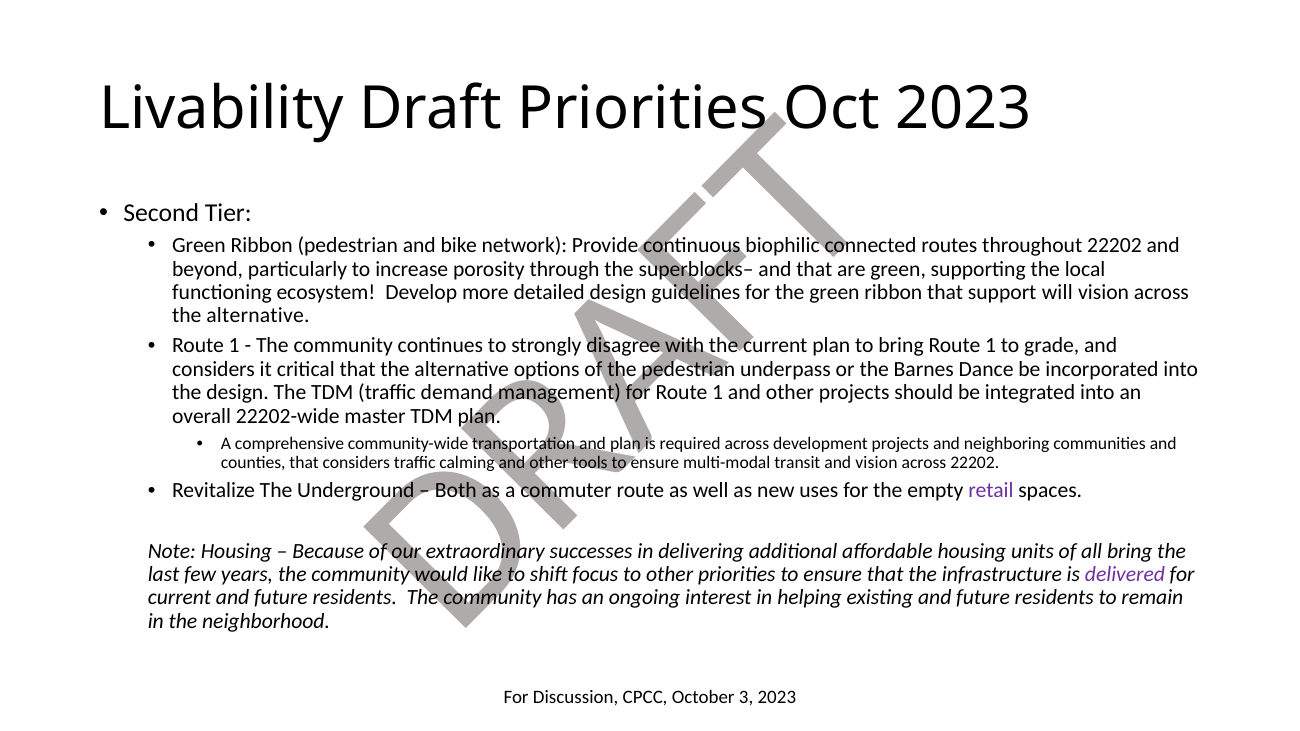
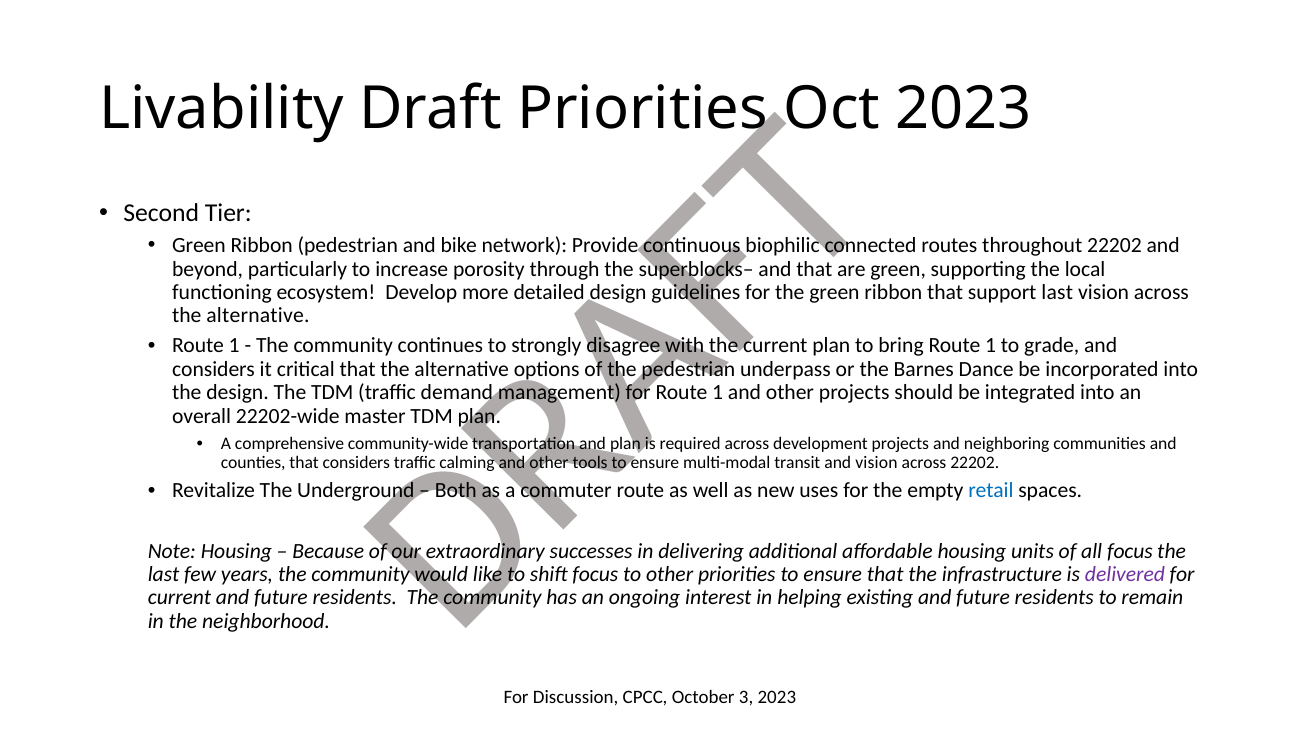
support will: will -> last
retail colour: purple -> blue
all bring: bring -> focus
